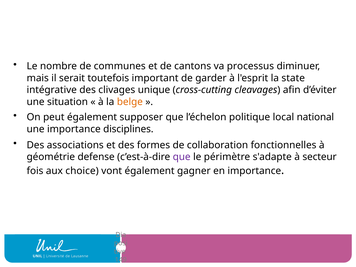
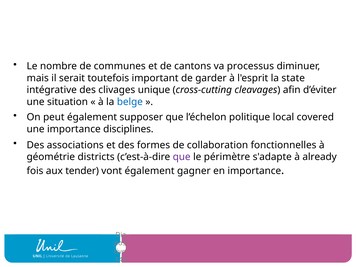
belge colour: orange -> blue
national: national -> covered
defense: defense -> districts
secteur: secteur -> already
choice: choice -> tender
